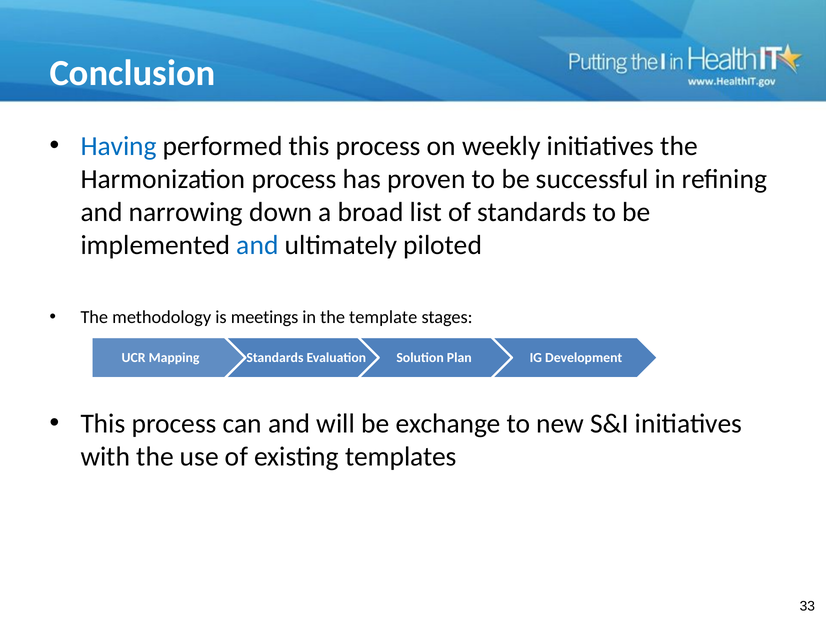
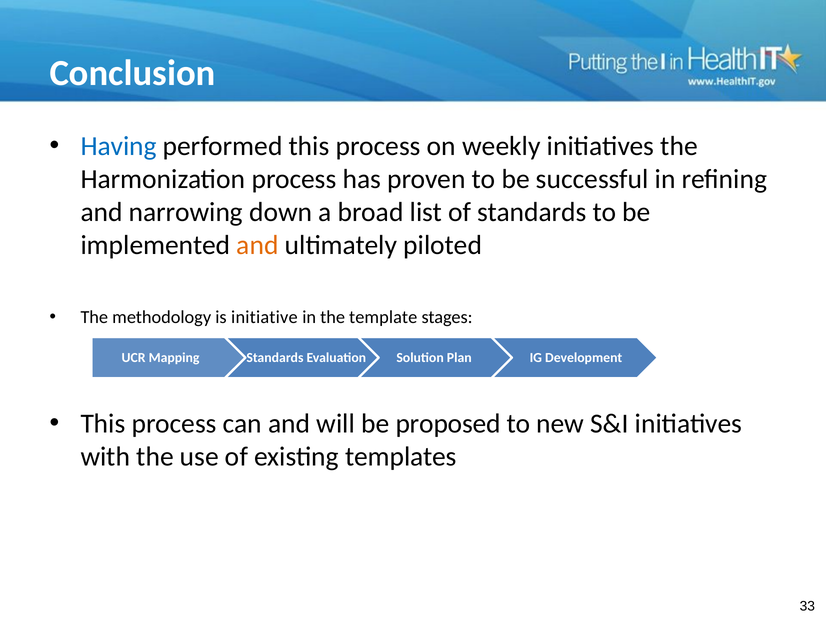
and at (258, 246) colour: blue -> orange
meetings: meetings -> initiative
exchange: exchange -> proposed
